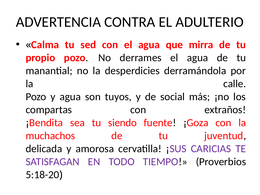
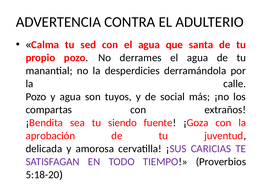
mirra: mirra -> santa
muchachos: muchachos -> aprobación
